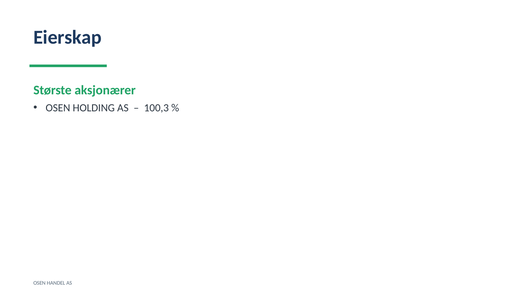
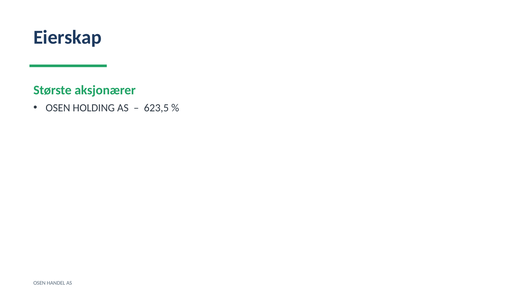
100,3: 100,3 -> 623,5
